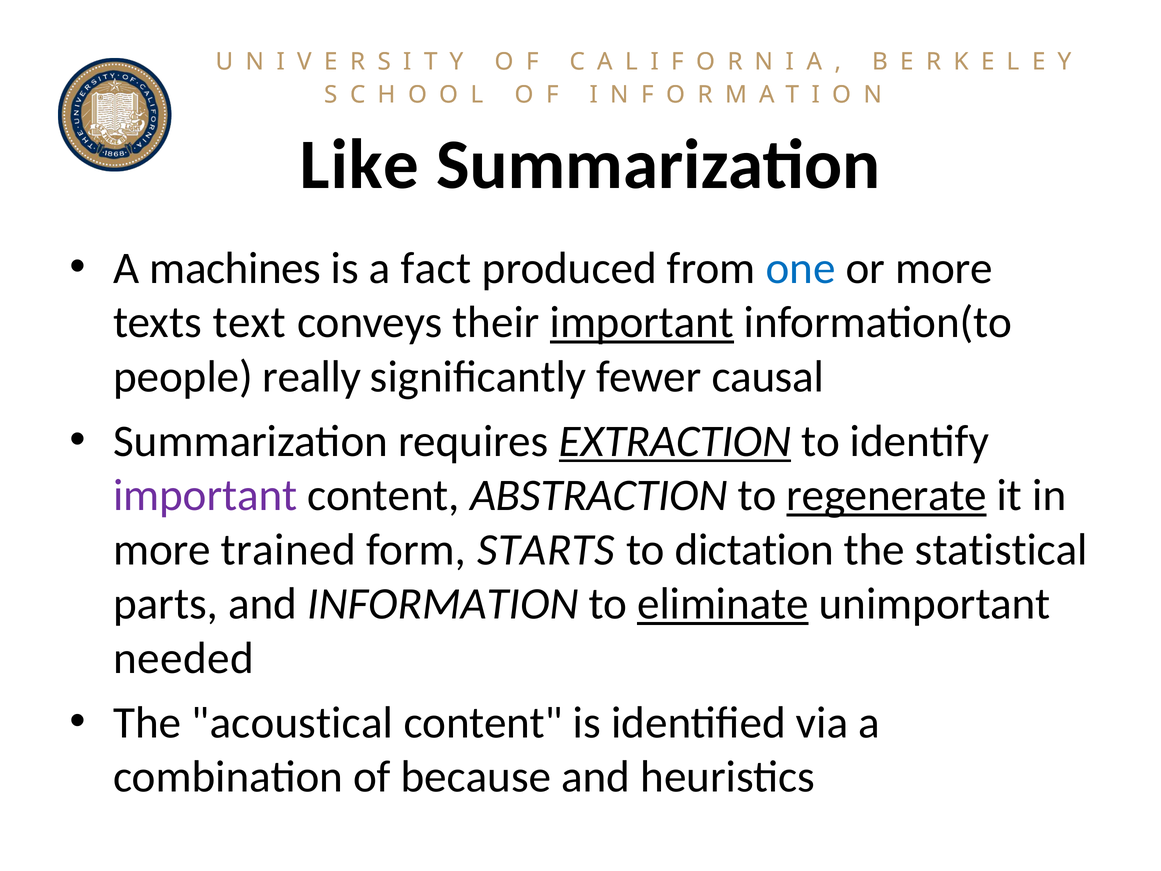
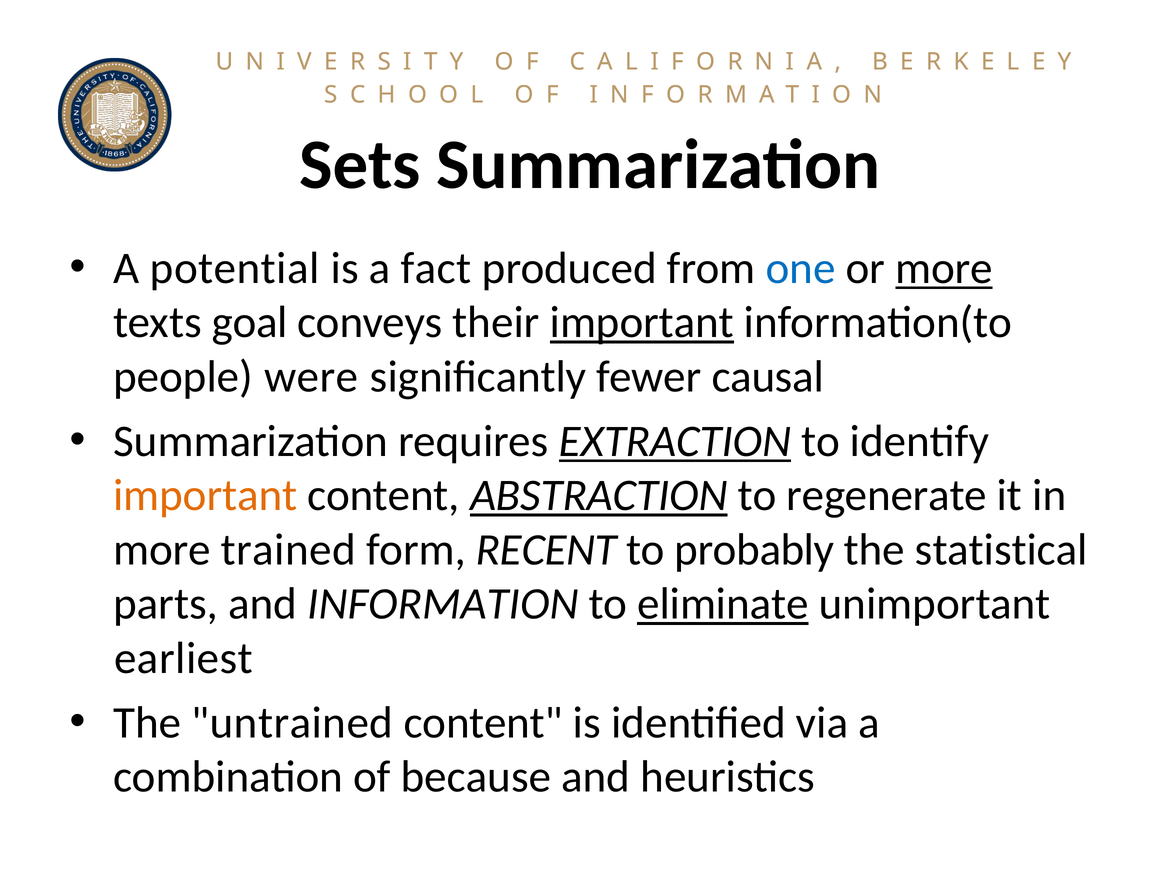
Like: Like -> Sets
machines: machines -> potential
more at (944, 268) underline: none -> present
text: text -> goal
really: really -> were
important at (205, 495) colour: purple -> orange
ABSTRACTION underline: none -> present
regenerate underline: present -> none
STARTS: STARTS -> RECENT
dictation: dictation -> probably
needed: needed -> earliest
acoustical: acoustical -> untrained
